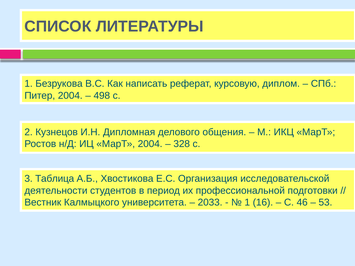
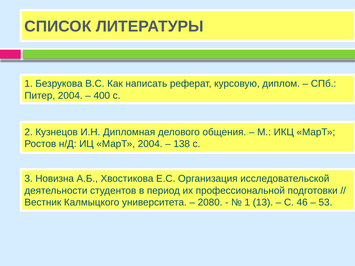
498: 498 -> 400
328: 328 -> 138
Таблица: Таблица -> Новизна
2033: 2033 -> 2080
16: 16 -> 13
